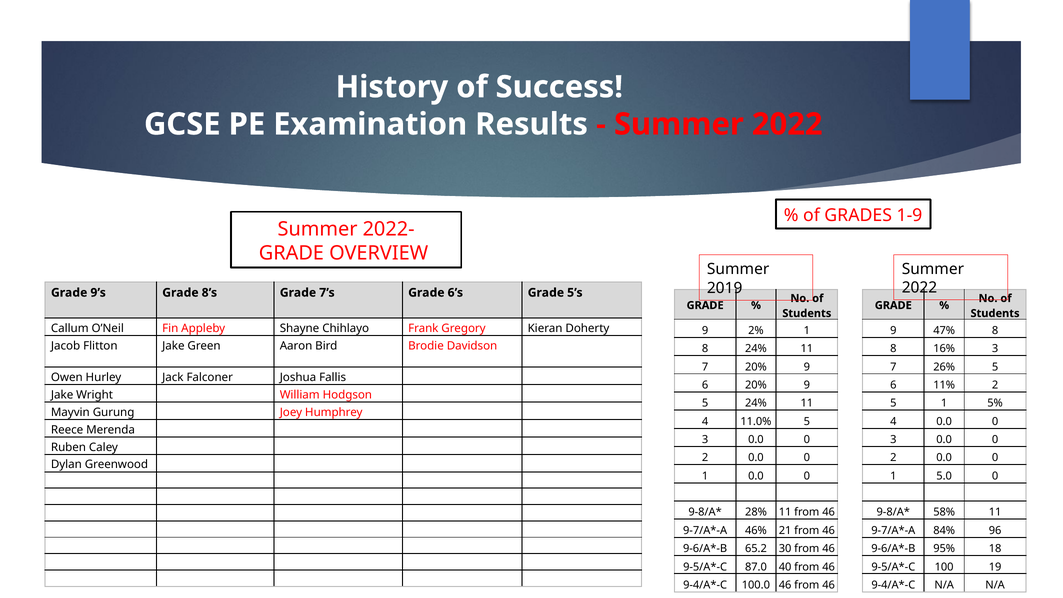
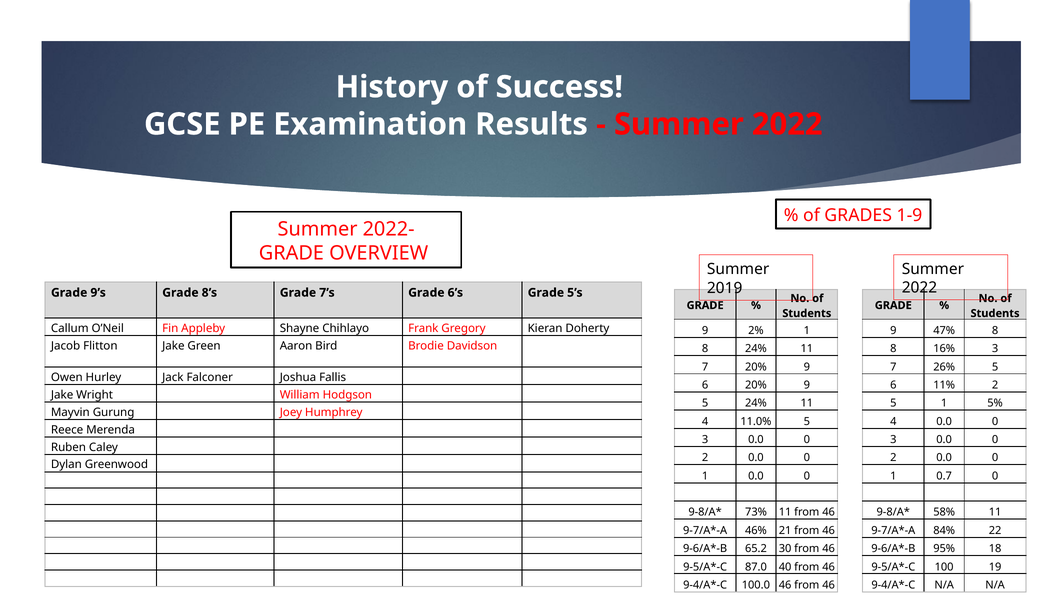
5.0: 5.0 -> 0.7
28%: 28% -> 73%
96: 96 -> 22
